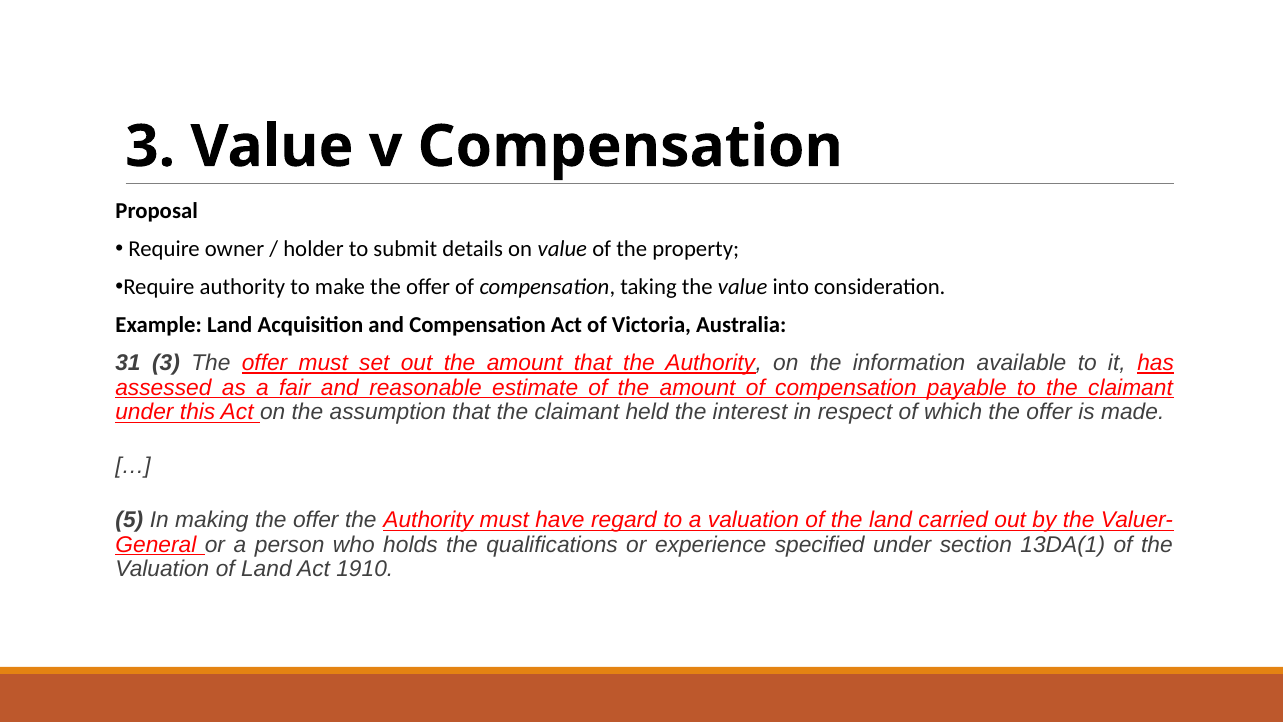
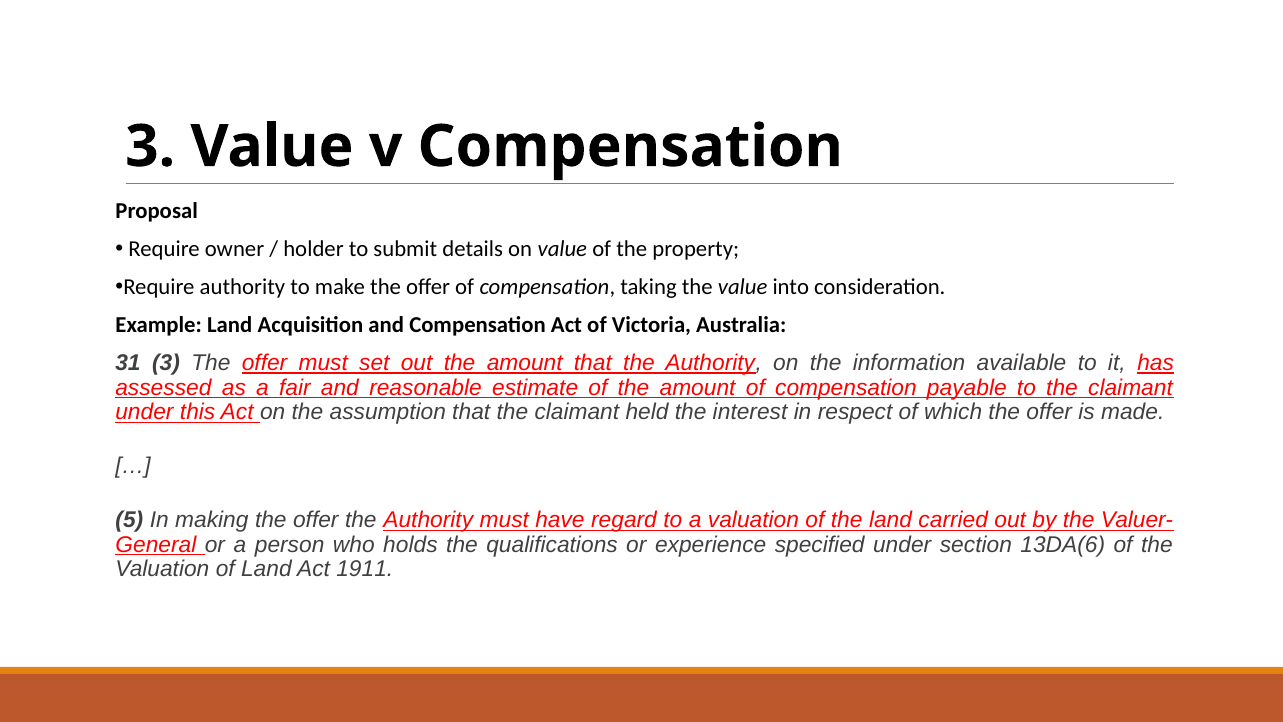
13DA(1: 13DA(1 -> 13DA(6
1910: 1910 -> 1911
